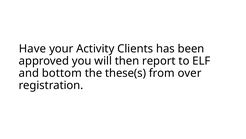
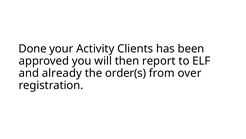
Have: Have -> Done
bottom: bottom -> already
these(s: these(s -> order(s
